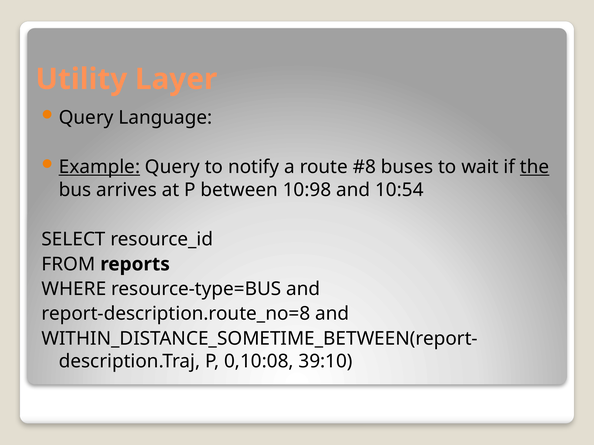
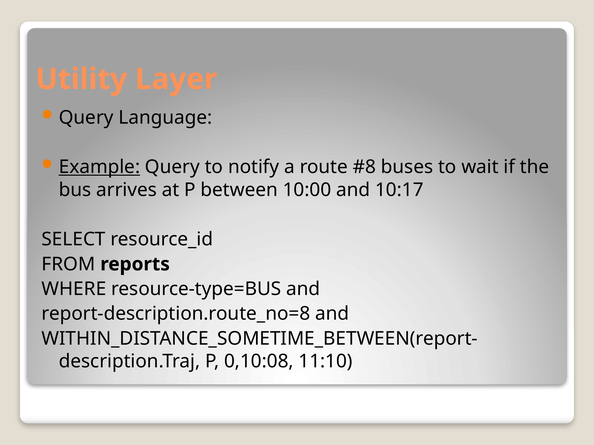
the underline: present -> none
10:98: 10:98 -> 10:00
10:54: 10:54 -> 10:17
39:10: 39:10 -> 11:10
